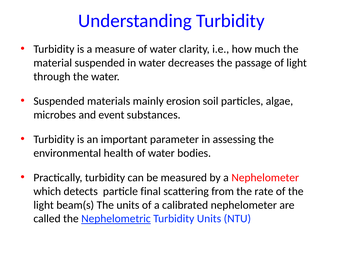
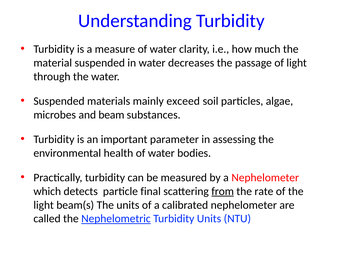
erosion: erosion -> exceed
event: event -> beam
from underline: none -> present
